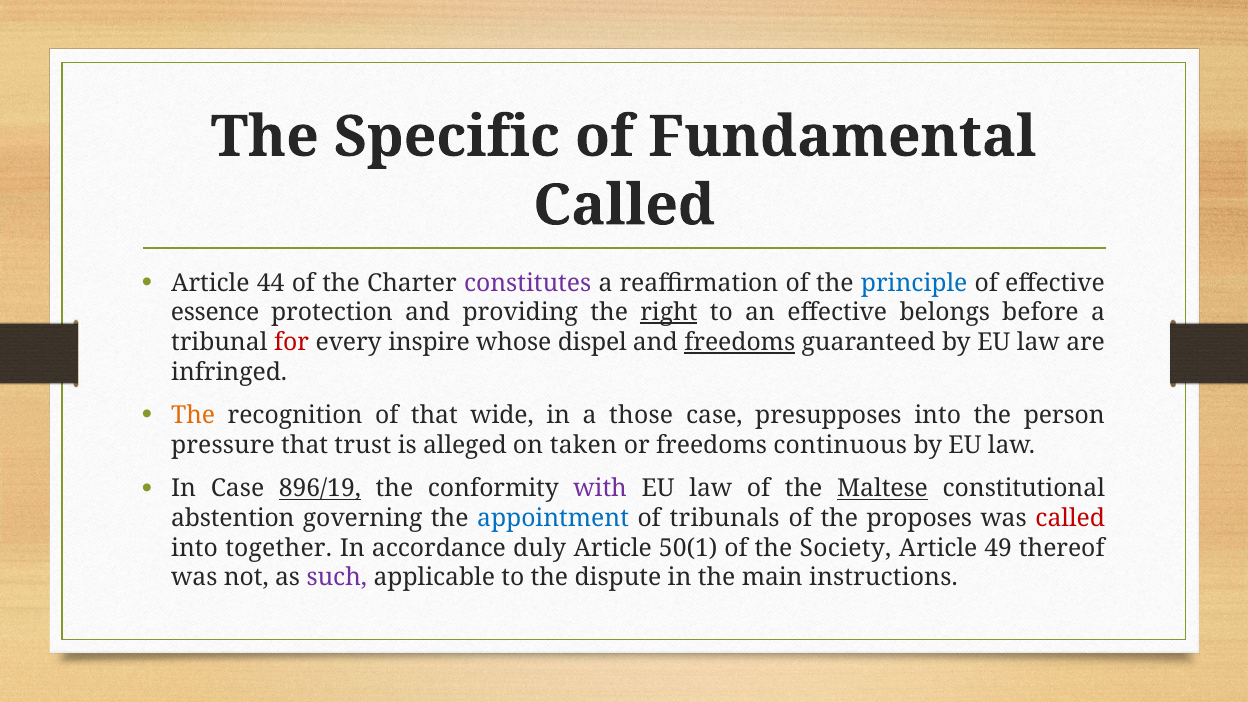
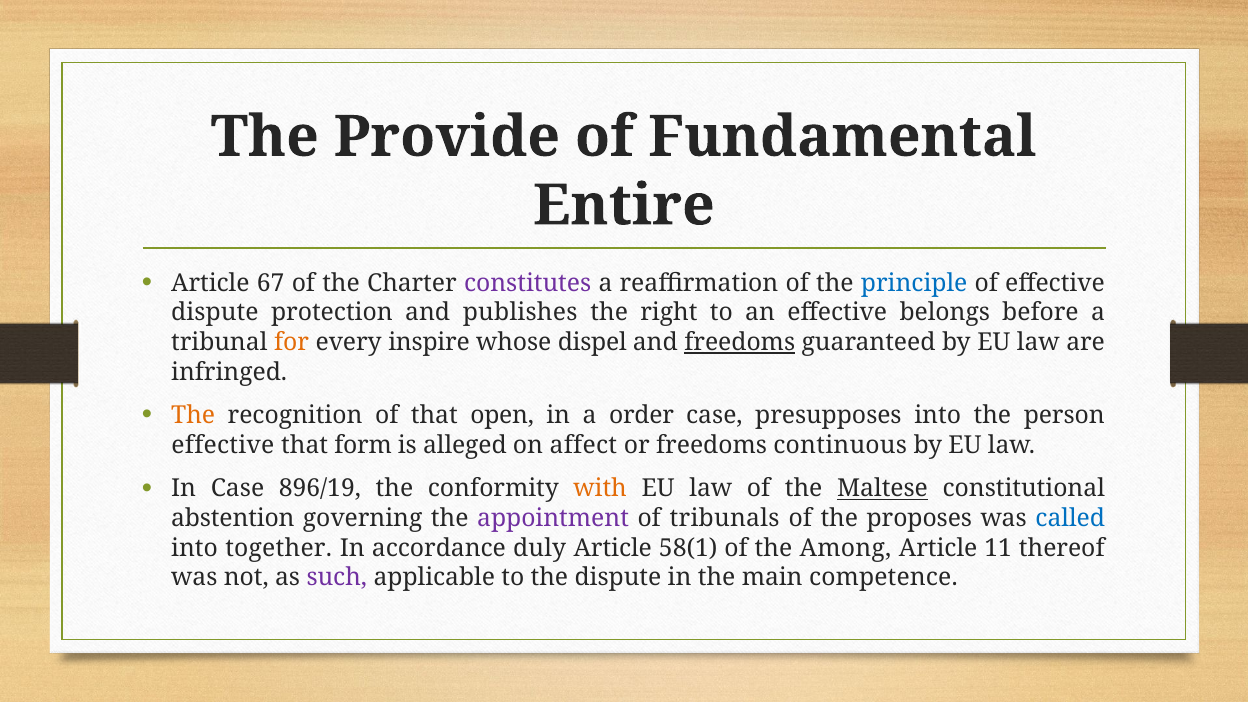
Specific: Specific -> Provide
Called at (624, 206): Called -> Entire
44: 44 -> 67
essence at (215, 313): essence -> dispute
providing: providing -> publishes
right underline: present -> none
for colour: red -> orange
wide: wide -> open
those: those -> order
pressure at (223, 445): pressure -> effective
trust: trust -> form
taken: taken -> affect
896/19 underline: present -> none
with colour: purple -> orange
appointment colour: blue -> purple
called at (1070, 518) colour: red -> blue
50(1: 50(1 -> 58(1
Society: Society -> Among
49: 49 -> 11
instructions: instructions -> competence
